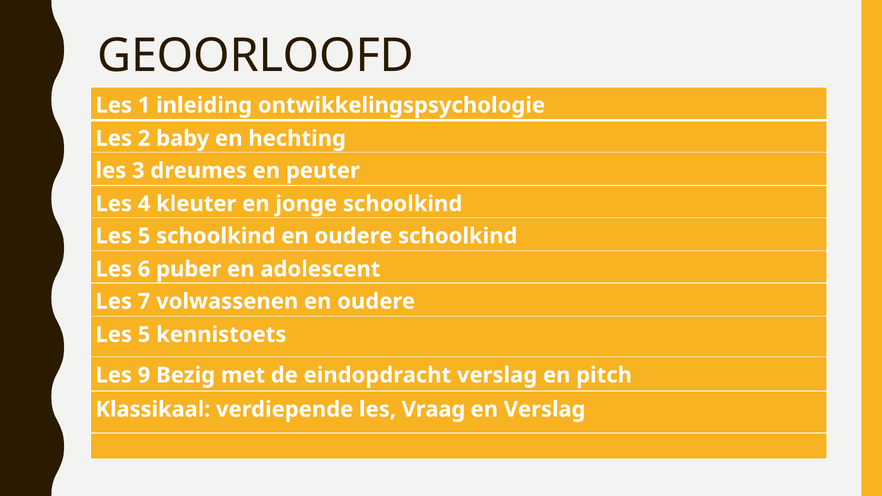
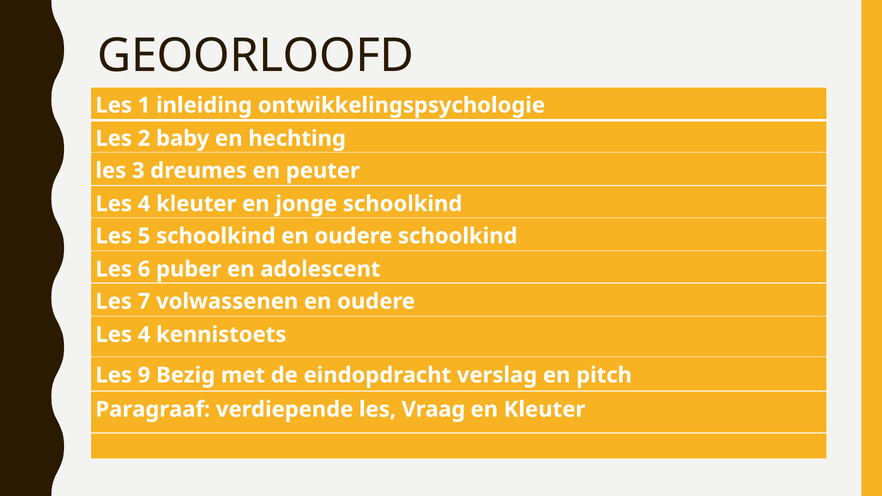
5 at (144, 335): 5 -> 4
Klassikaal: Klassikaal -> Paragraaf
en Verslag: Verslag -> Kleuter
